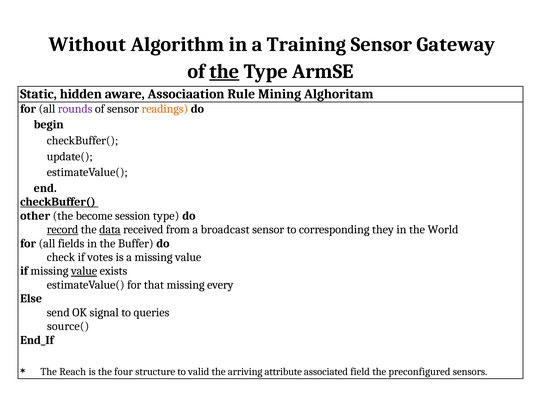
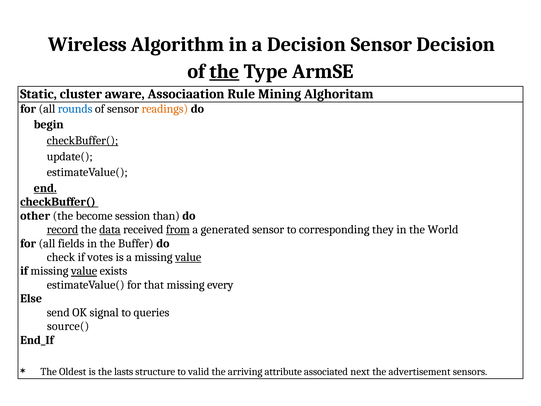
Without: Without -> Wireless
a Training: Training -> Decision
Sensor Gateway: Gateway -> Decision
hidden: hidden -> cluster
rounds colour: purple -> blue
checkBuffer( at (83, 140) underline: none -> present
end underline: none -> present
session type: type -> than
from underline: none -> present
broadcast: broadcast -> generated
value at (188, 257) underline: none -> present
Reach: Reach -> Oldest
four: four -> lasts
field: field -> next
preconfigured: preconfigured -> advertisement
